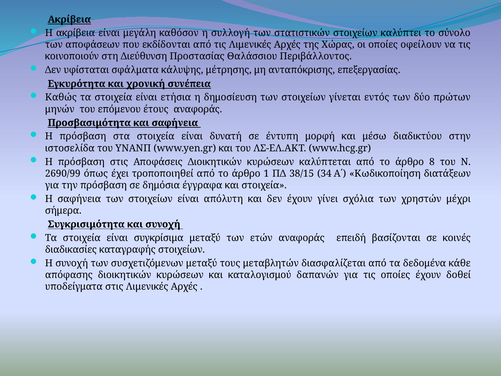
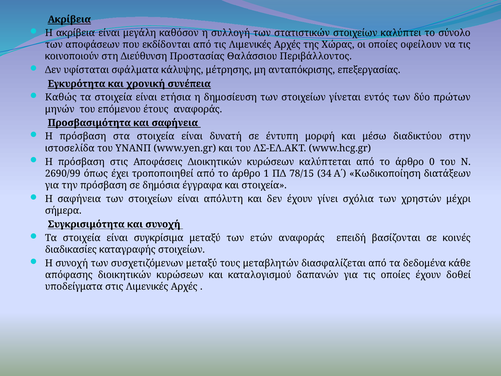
8: 8 -> 0
38/15: 38/15 -> 78/15
